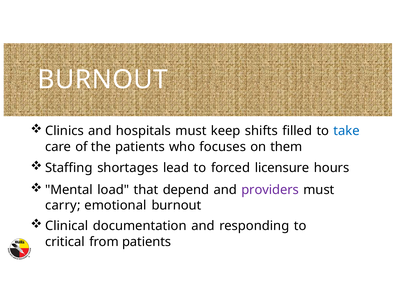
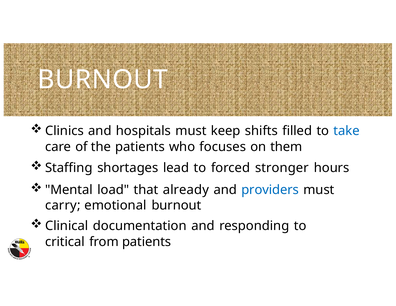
licensure: licensure -> stronger
depend: depend -> already
providers colour: purple -> blue
